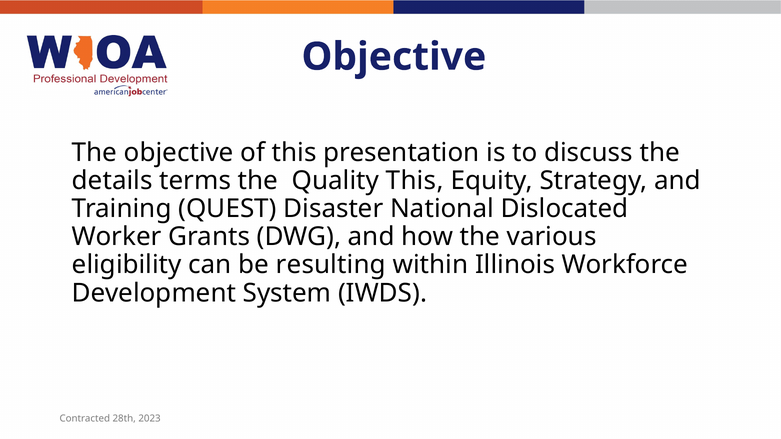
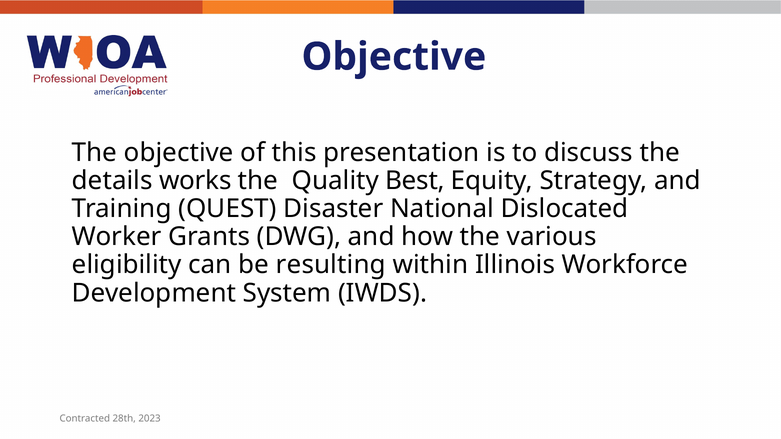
terms: terms -> works
Quality This: This -> Best
